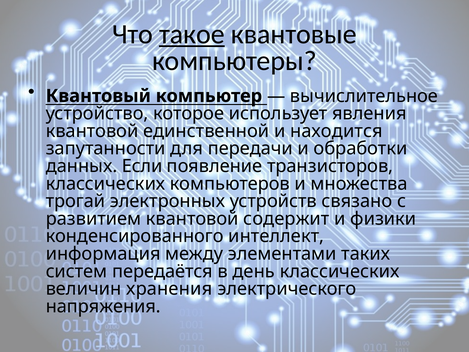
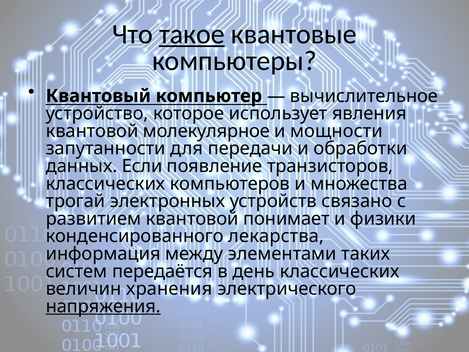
единственной: единственной -> молекулярное
находится: находится -> мощности
содержит: содержит -> понимает
интеллект: интеллект -> лекарства
напряжения underline: none -> present
